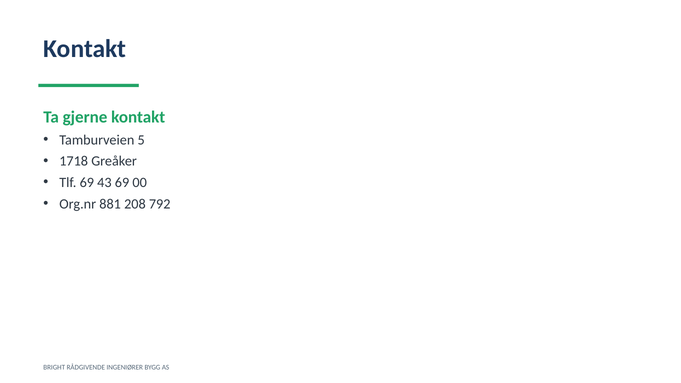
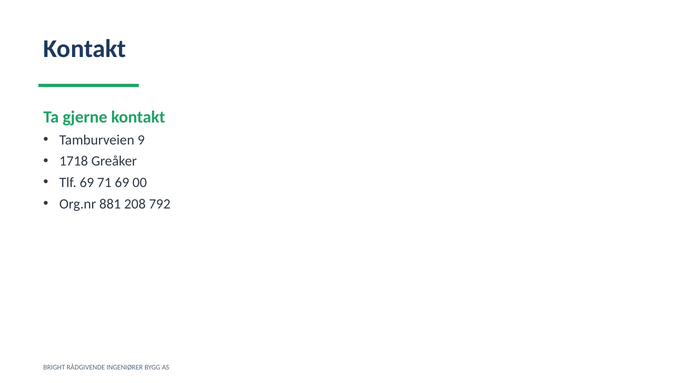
5: 5 -> 9
43: 43 -> 71
